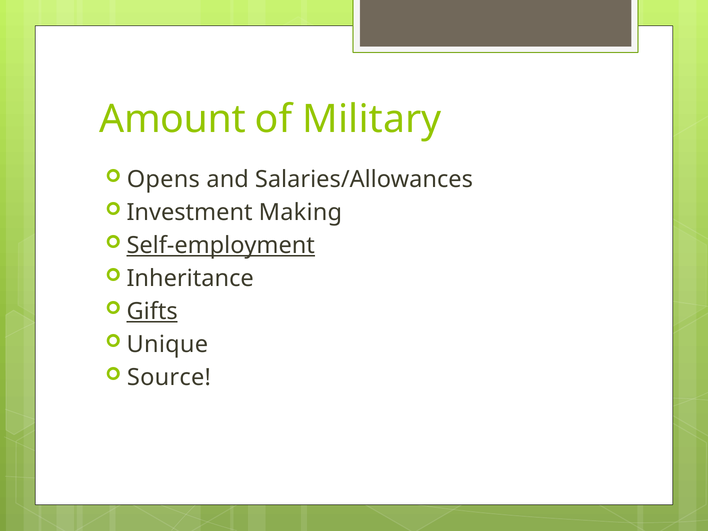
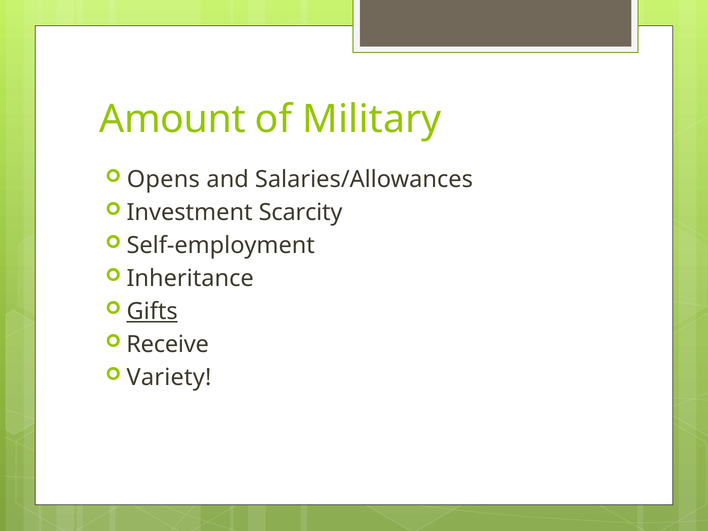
Making: Making -> Scarcity
Self-employment underline: present -> none
Unique: Unique -> Receive
Source: Source -> Variety
